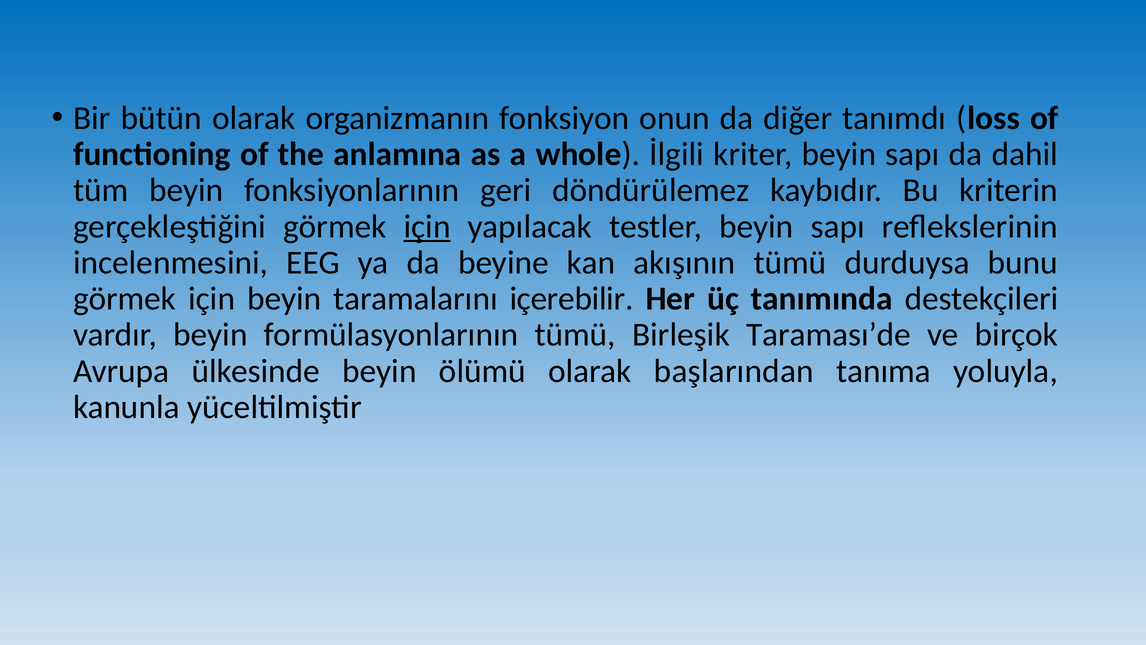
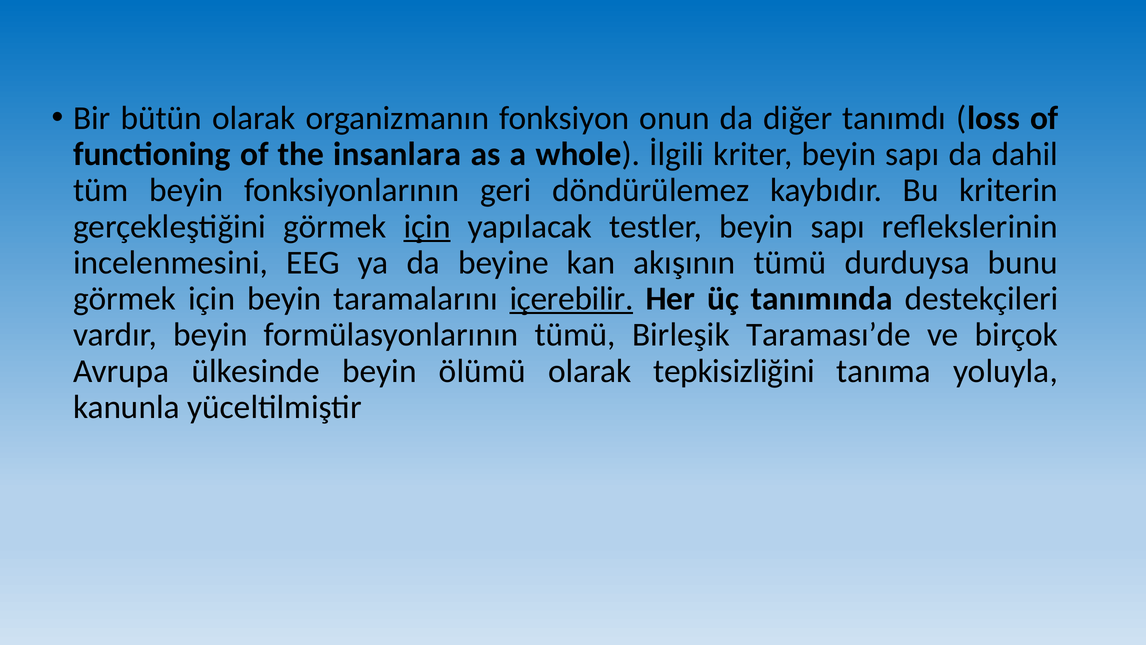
anlamına: anlamına -> insanlara
içerebilir underline: none -> present
başlarından: başlarından -> tepkisizliğini
